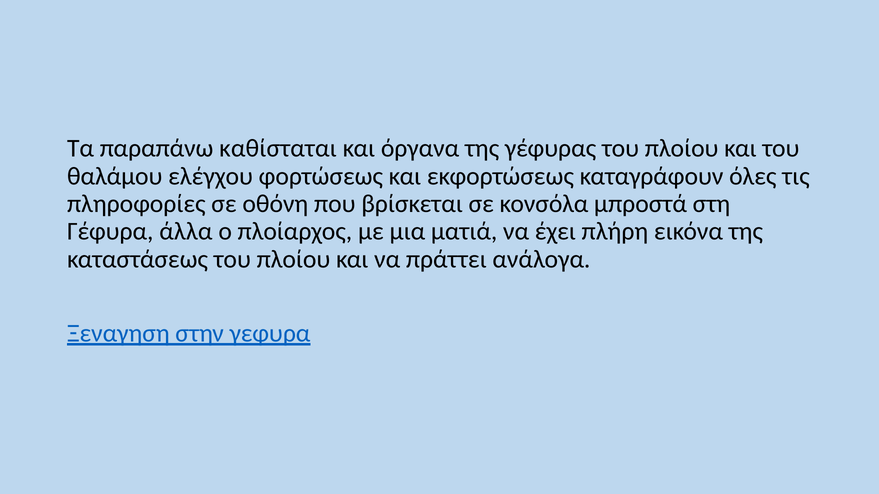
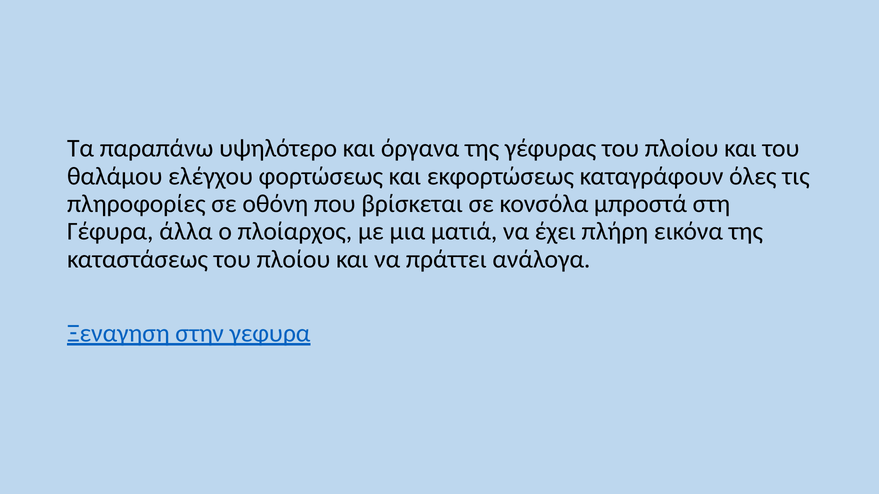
καθίσταται: καθίσταται -> υψηλότερο
